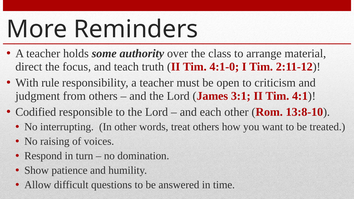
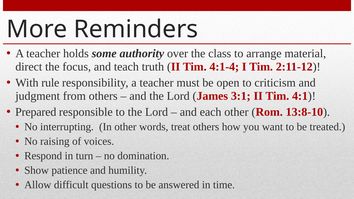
4:1-0: 4:1-0 -> 4:1-4
Codified: Codified -> Prepared
